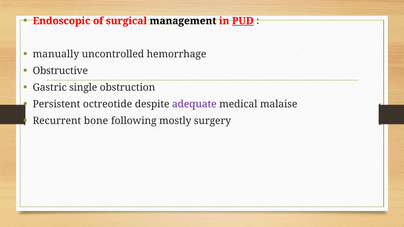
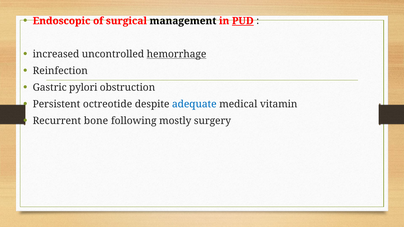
manually: manually -> increased
hemorrhage underline: none -> present
Obstructive: Obstructive -> Reinfection
single: single -> pylori
adequate colour: purple -> blue
malaise: malaise -> vitamin
